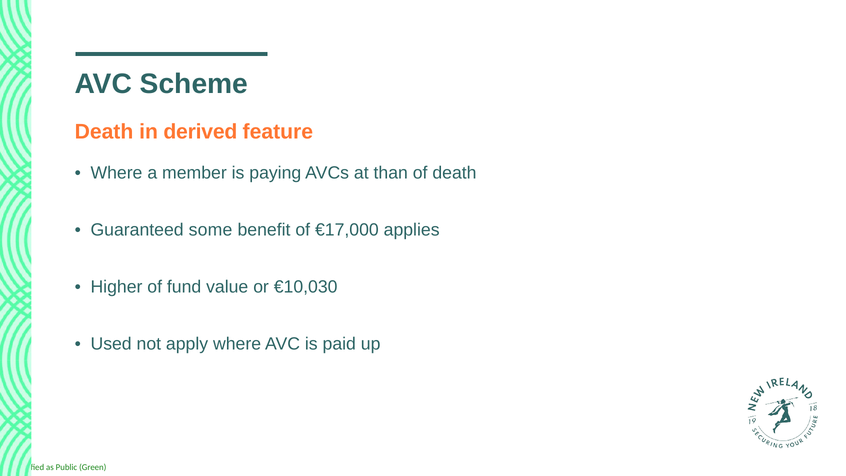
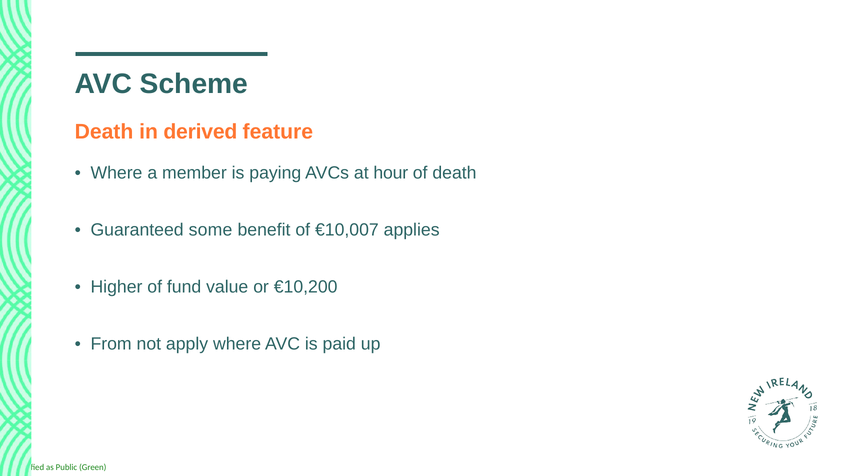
than: than -> hour
€17,000: €17,000 -> €10,007
€10,030: €10,030 -> €10,200
Used: Used -> From
